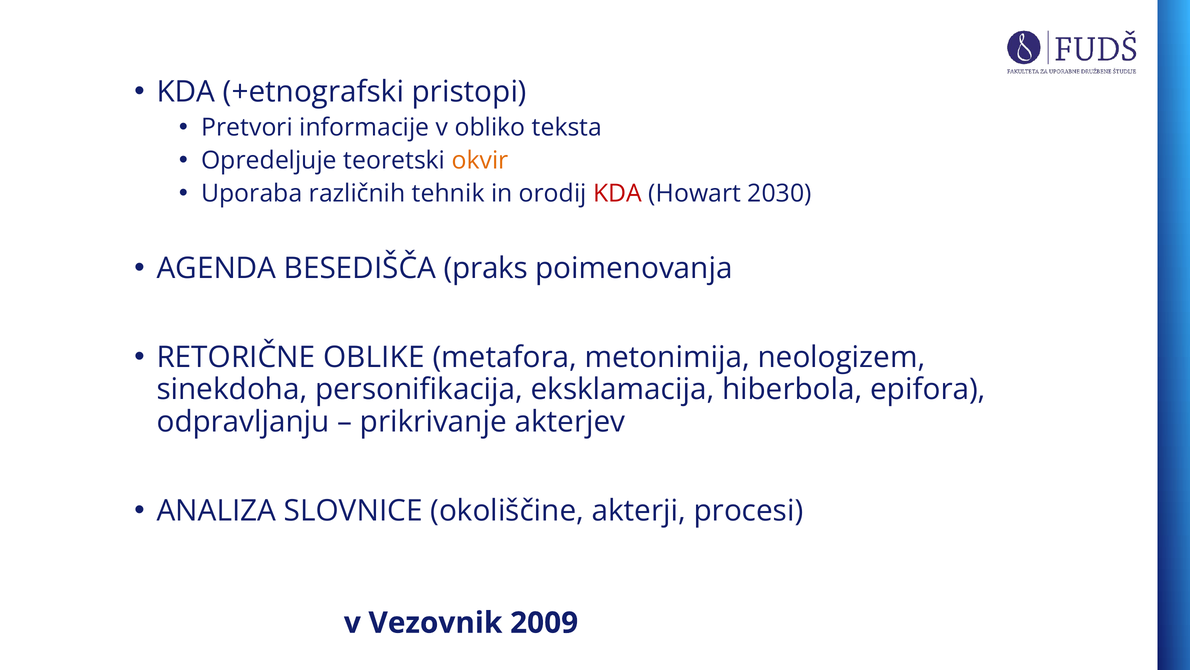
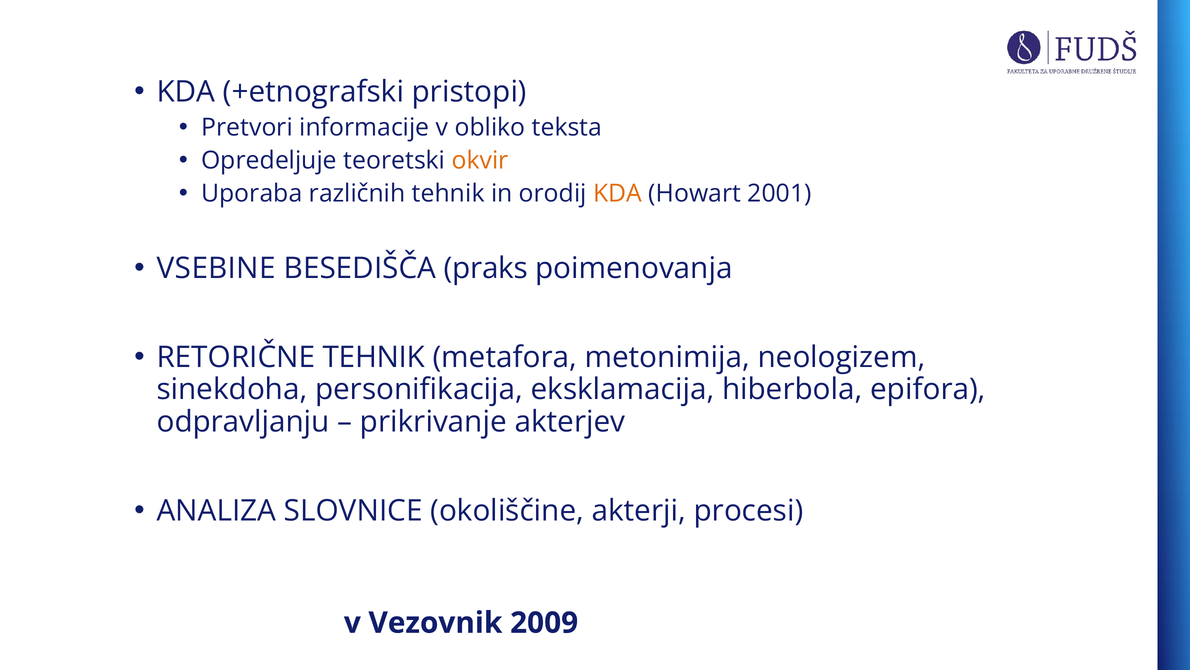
KDA at (618, 193) colour: red -> orange
2030: 2030 -> 2001
AGENDA: AGENDA -> VSEBINE
RETORIČNE OBLIKE: OBLIKE -> TEHNIK
